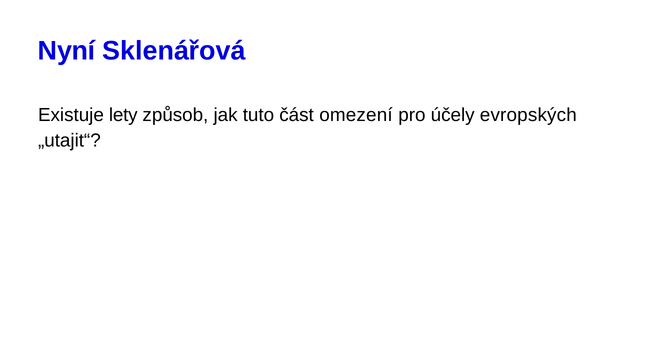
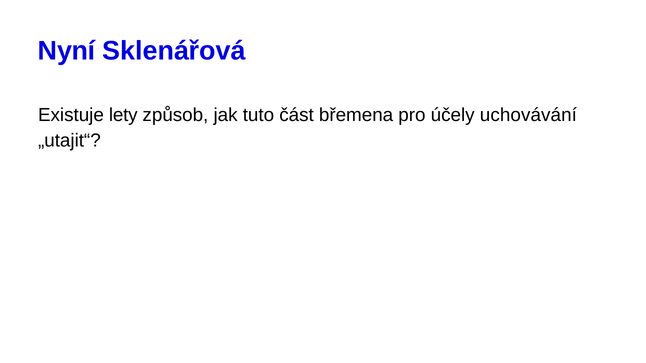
omezení: omezení -> břemena
evropských: evropských -> uchovávání
